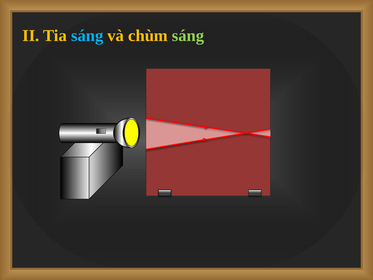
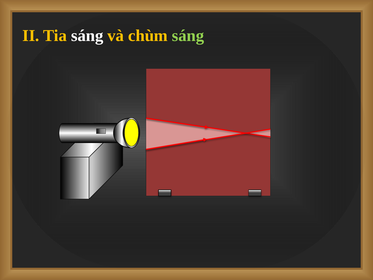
sáng at (87, 36) colour: light blue -> white
